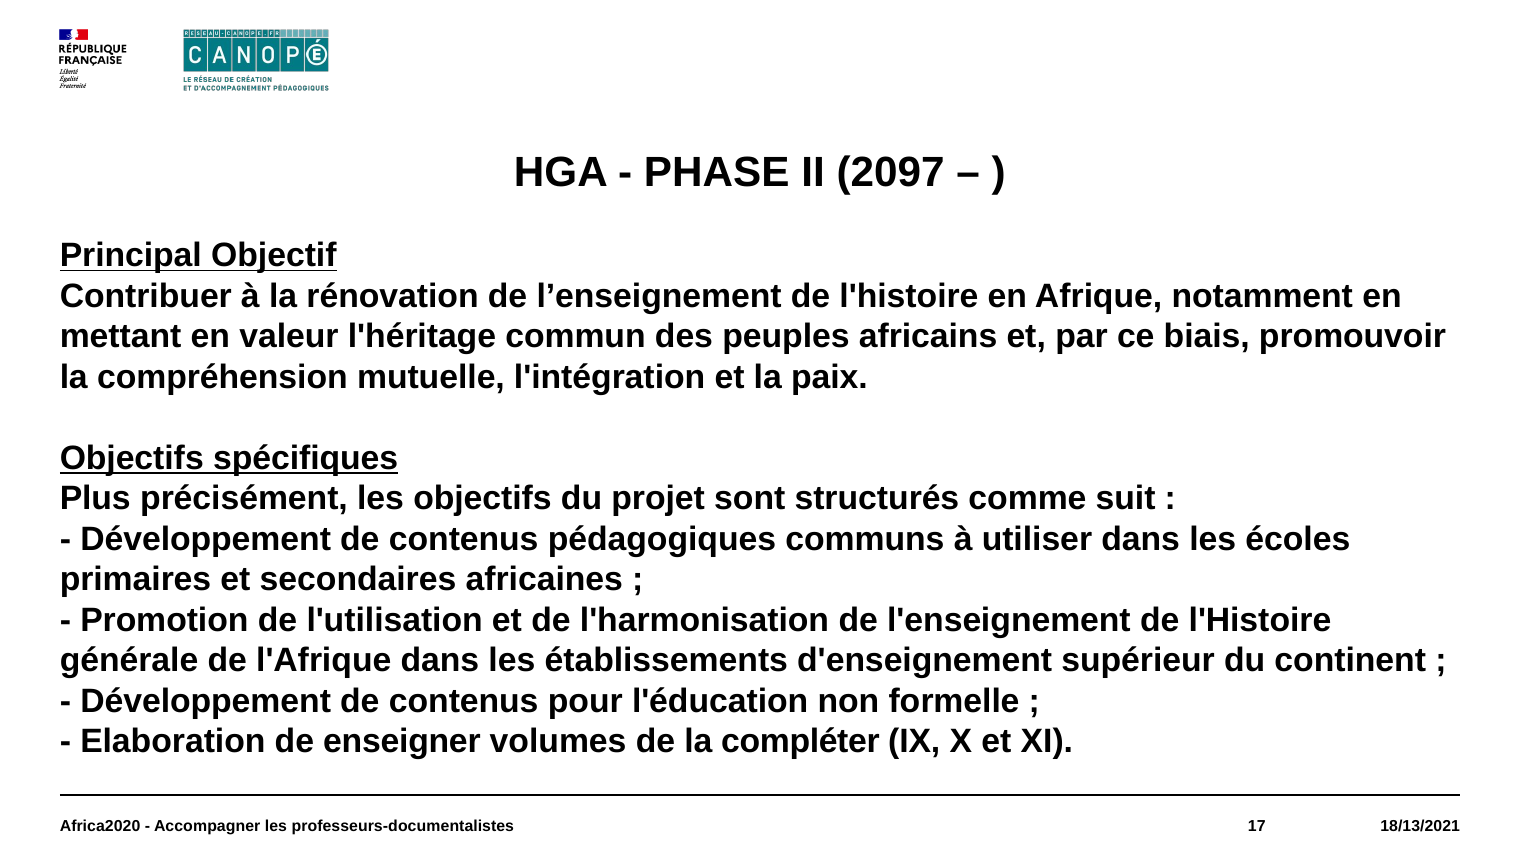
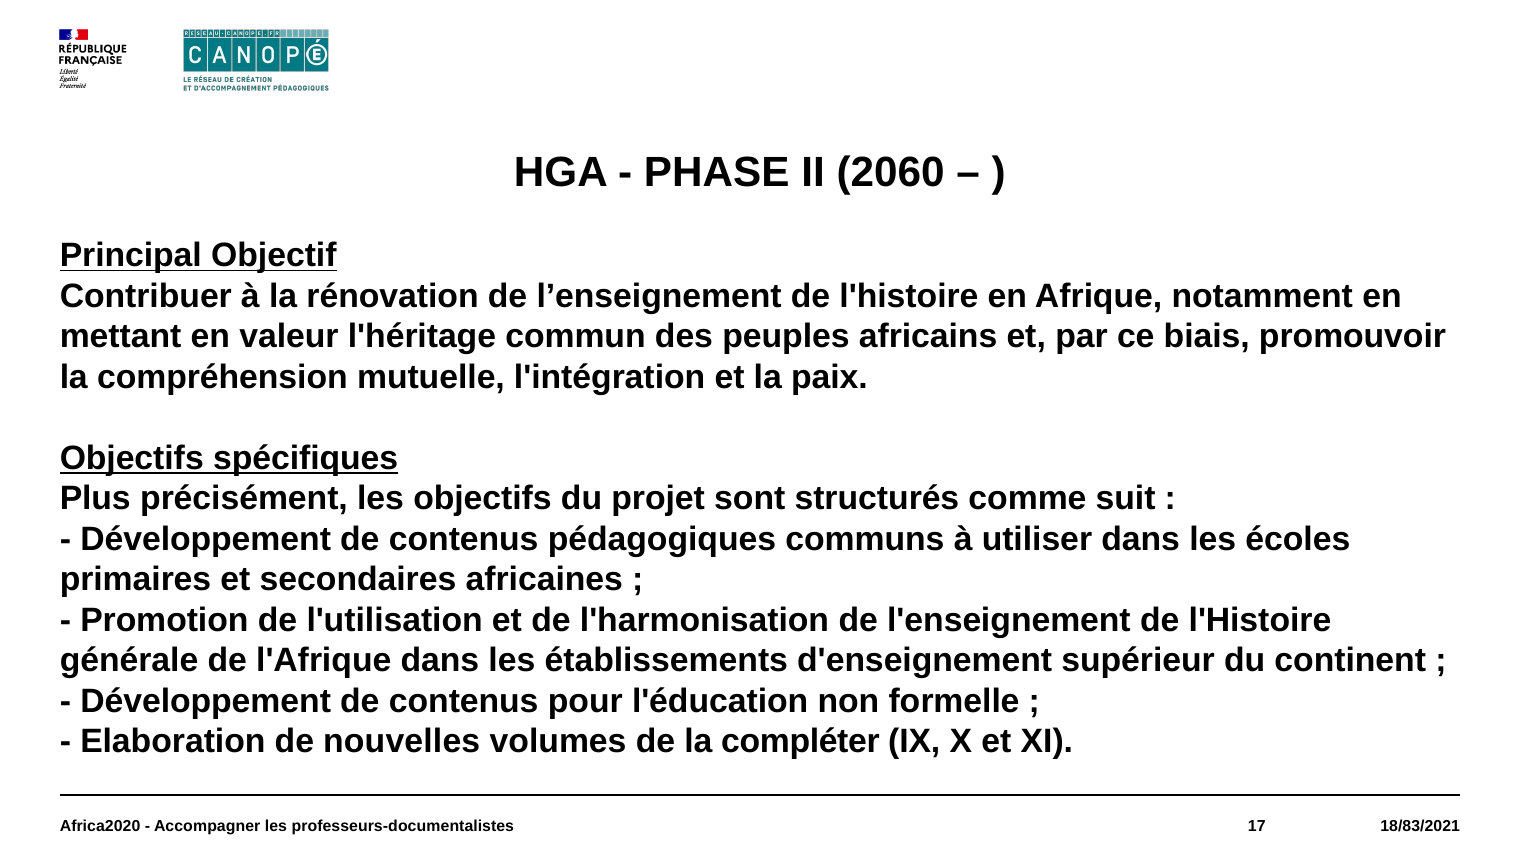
2097: 2097 -> 2060
enseigner: enseigner -> nouvelles
18/13/2021: 18/13/2021 -> 18/83/2021
